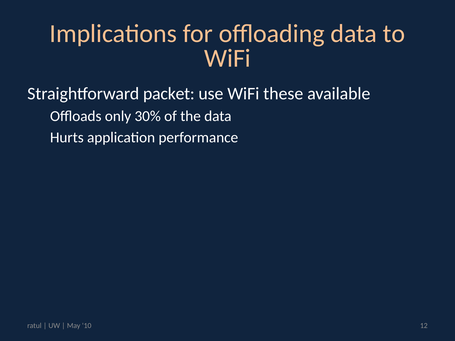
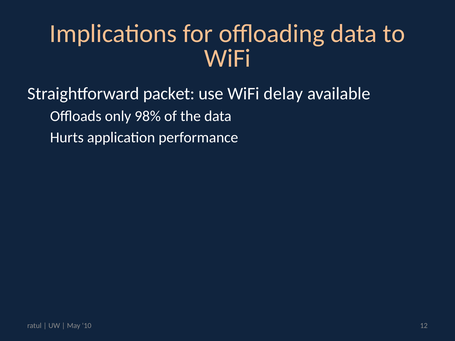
these: these -> delay
30%: 30% -> 98%
